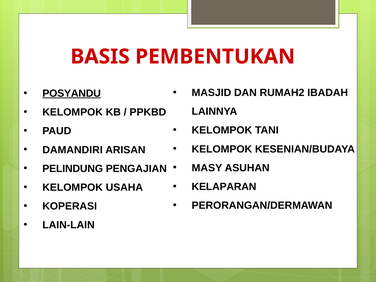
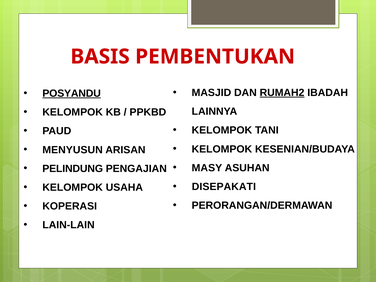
RUMAH2 underline: none -> present
DAMANDIRI: DAMANDIRI -> MENYUSUN
KELAPARAN: KELAPARAN -> DISEPAKATI
